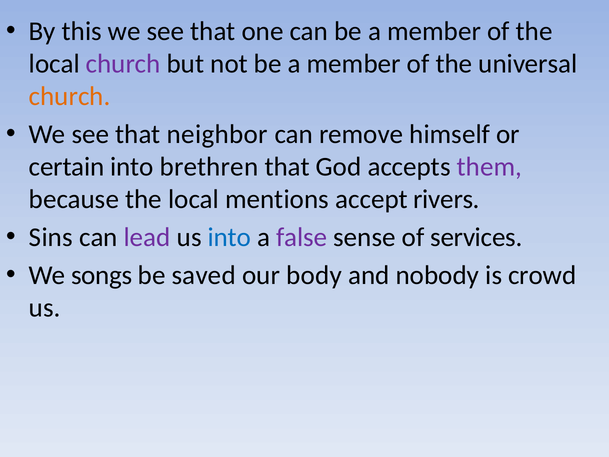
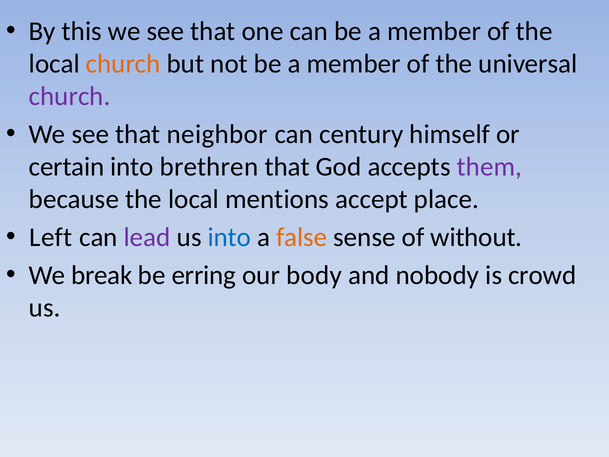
church at (123, 64) colour: purple -> orange
church at (70, 96) colour: orange -> purple
remove: remove -> century
rivers: rivers -> place
Sins: Sins -> Left
false colour: purple -> orange
services: services -> without
songs: songs -> break
saved: saved -> erring
